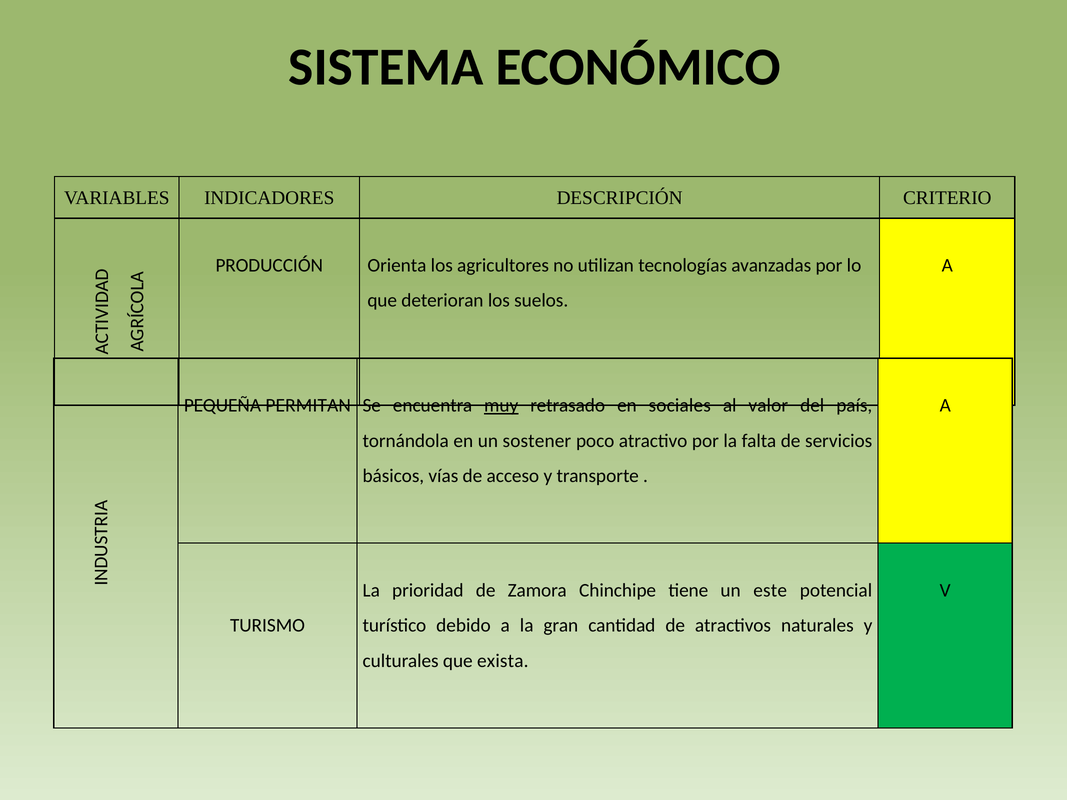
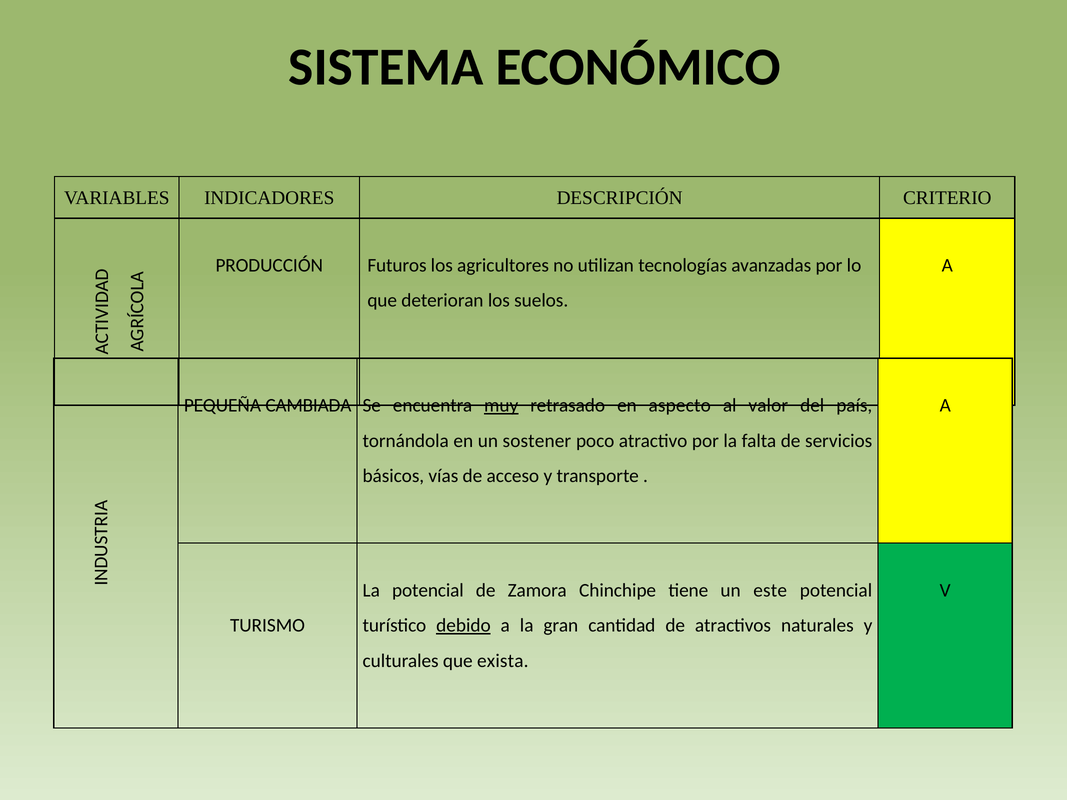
Orienta: Orienta -> Futuros
PERMITAN: PERMITAN -> CAMBIADA
sociales: sociales -> aspecto
La prioridad: prioridad -> potencial
debido underline: none -> present
